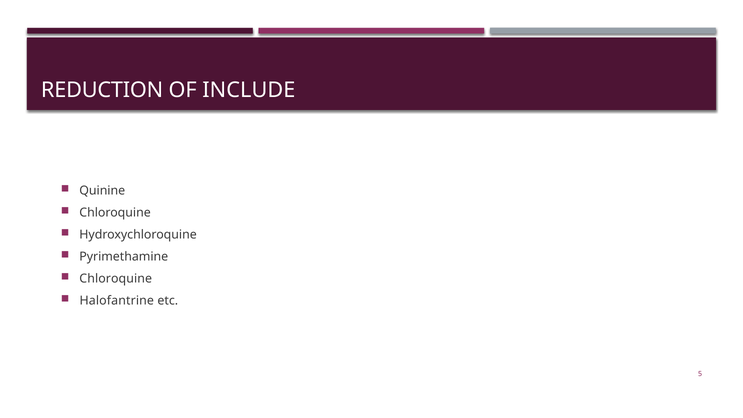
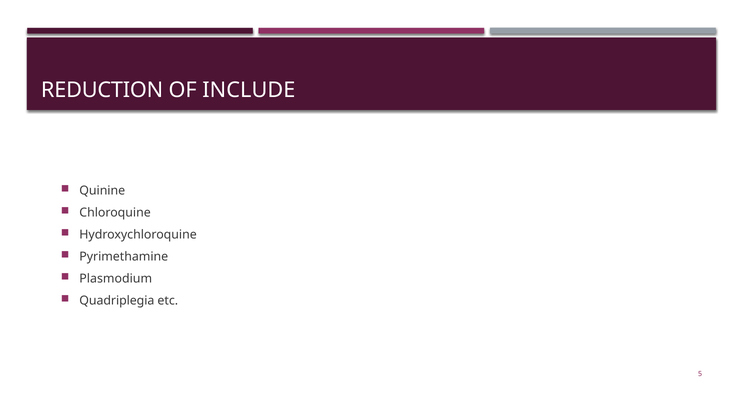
Chloroquine at (116, 279): Chloroquine -> Plasmodium
Halofantrine: Halofantrine -> Quadriplegia
